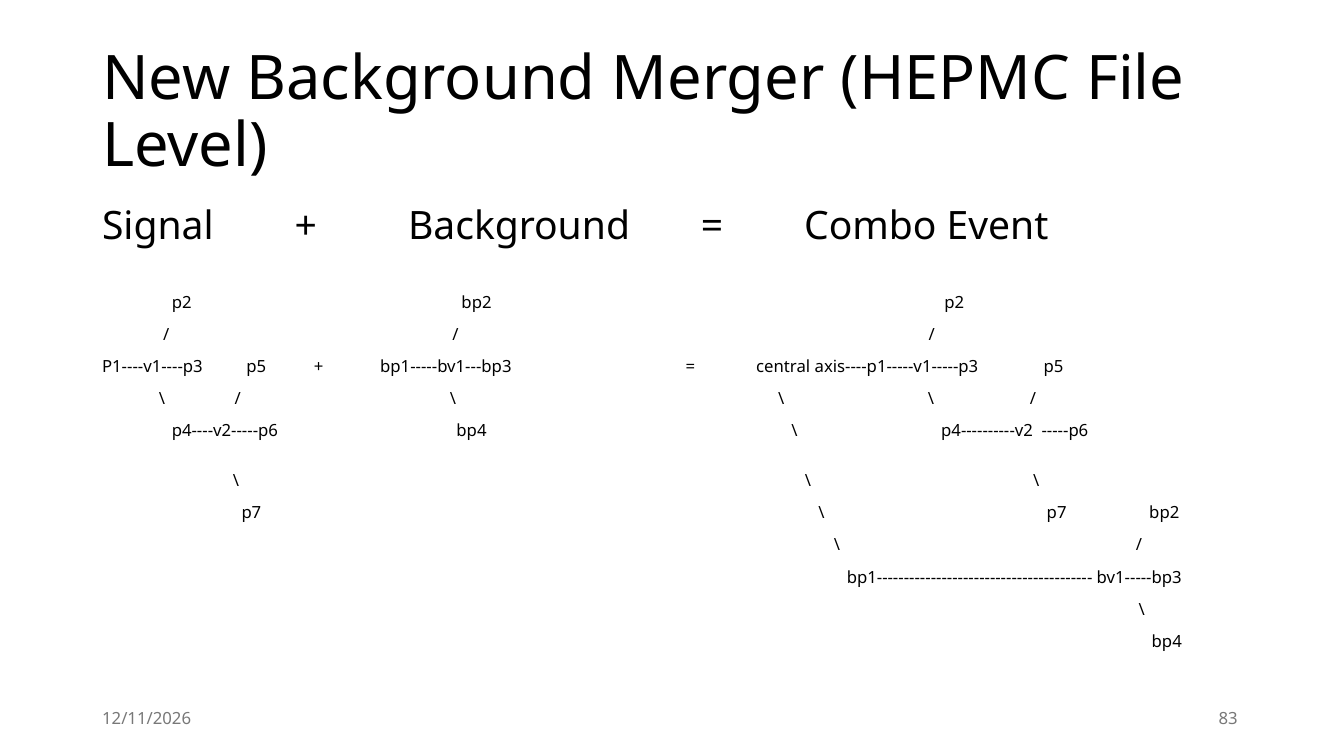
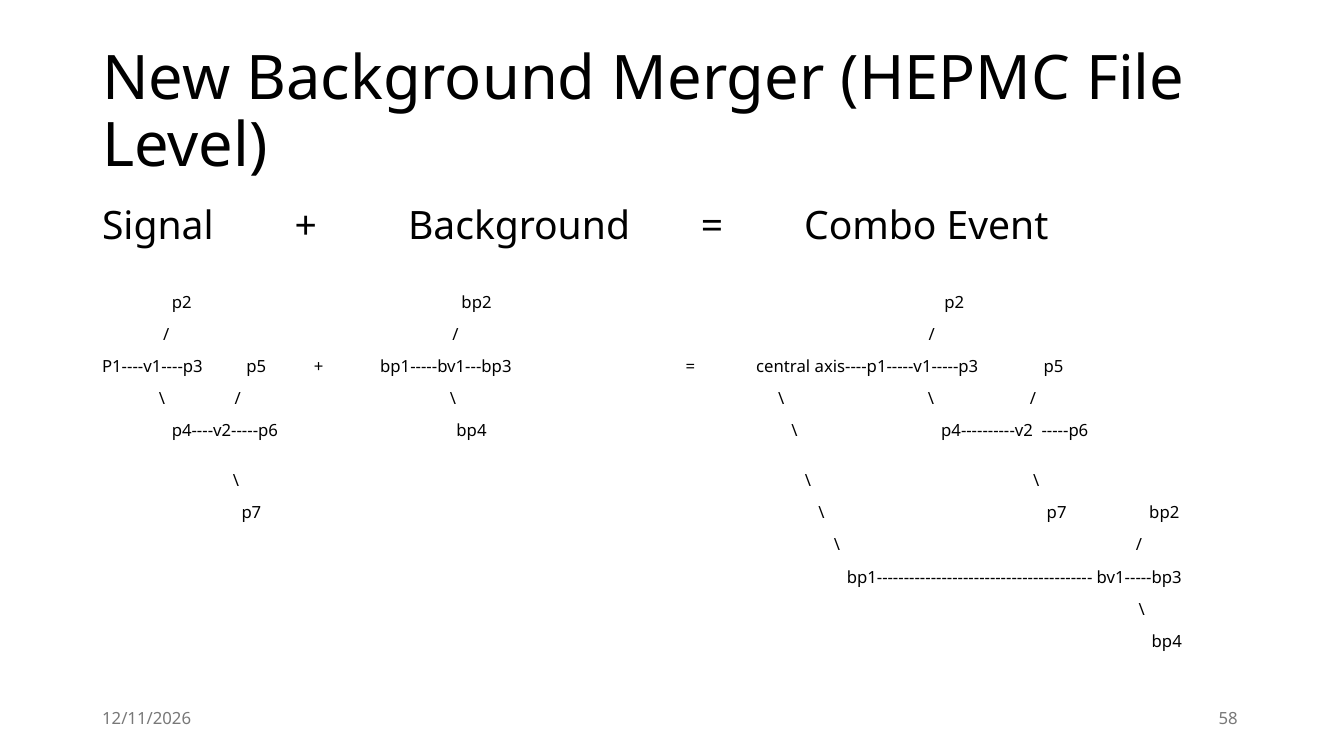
83: 83 -> 58
